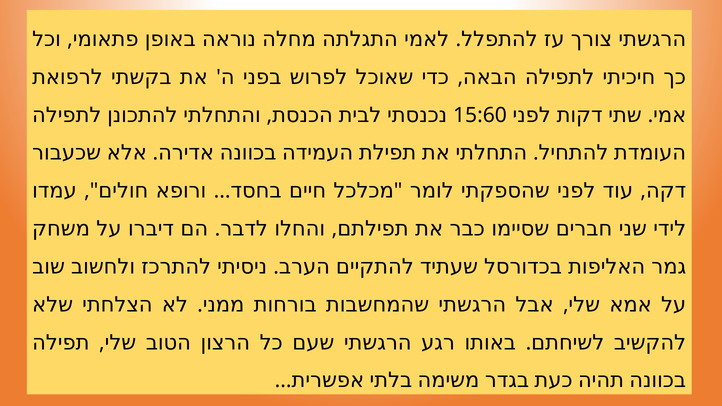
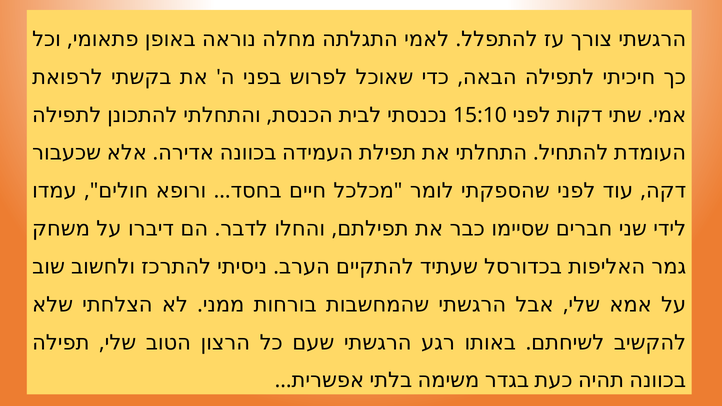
15:60: 15:60 -> 15:10
